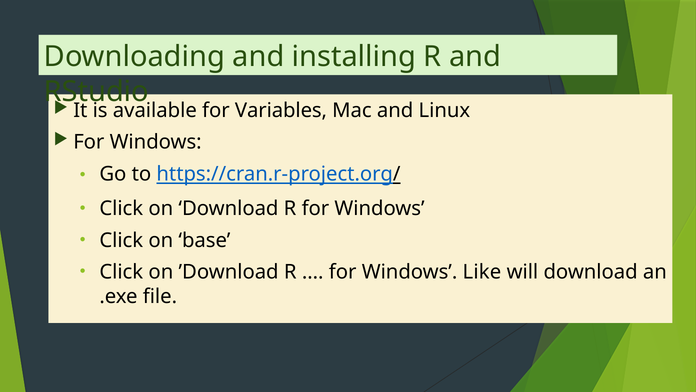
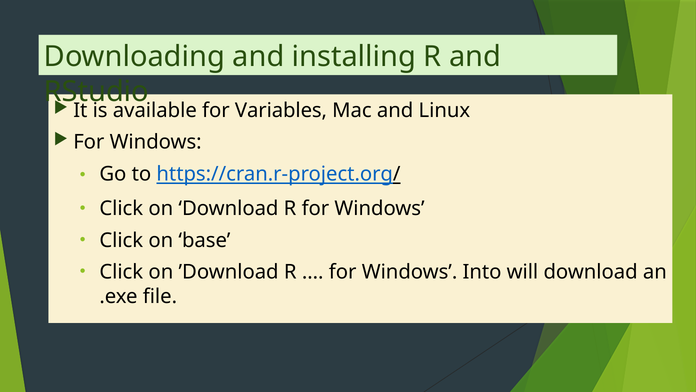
Like: Like -> Into
